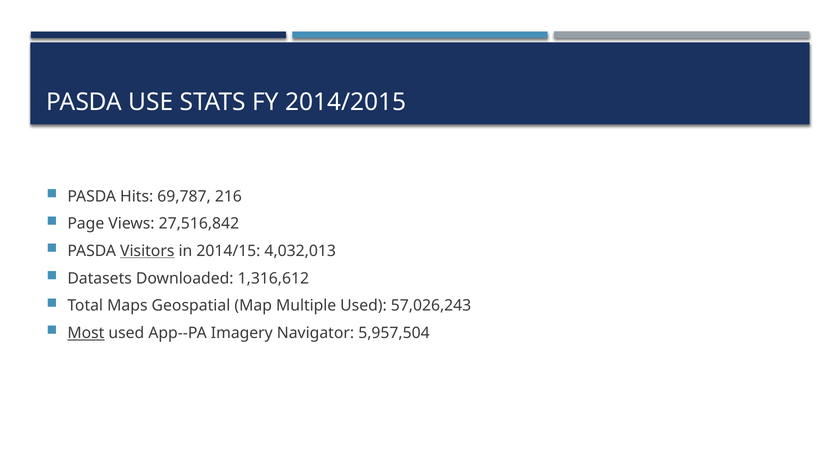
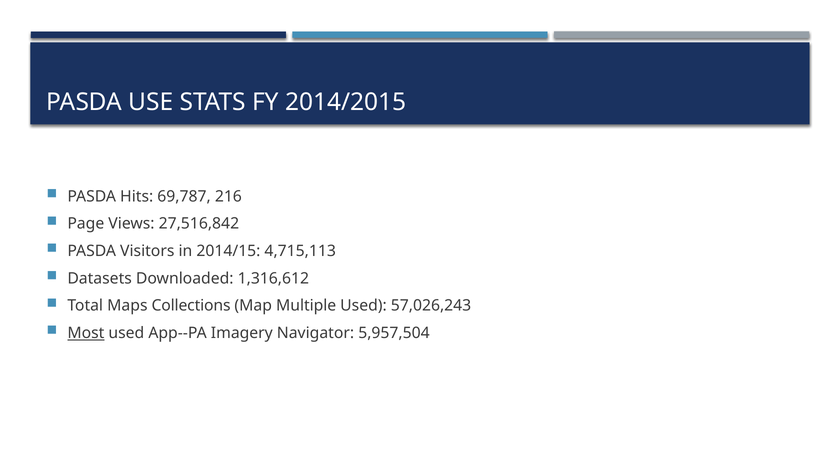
Visitors underline: present -> none
4,032,013: 4,032,013 -> 4,715,113
Geospatial: Geospatial -> Collections
